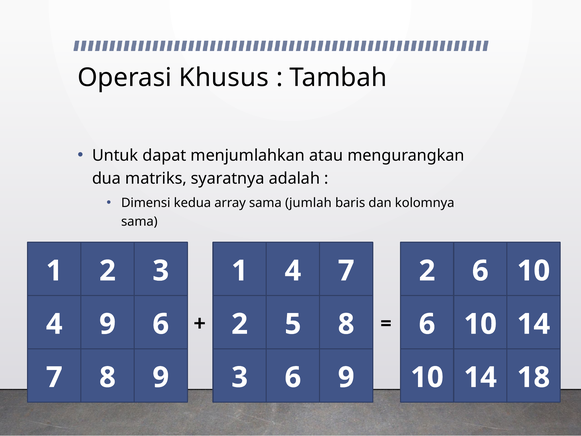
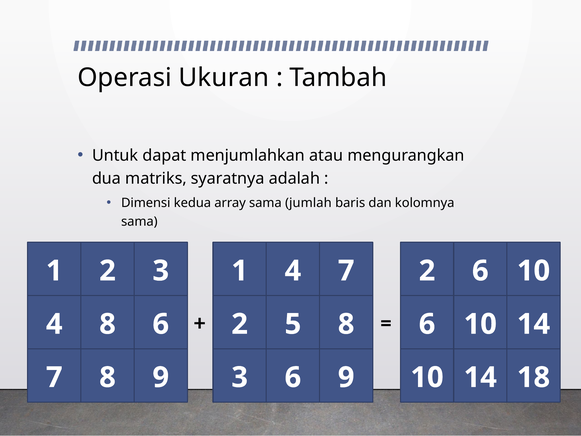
Khusus: Khusus -> Ukuran
4 9: 9 -> 8
